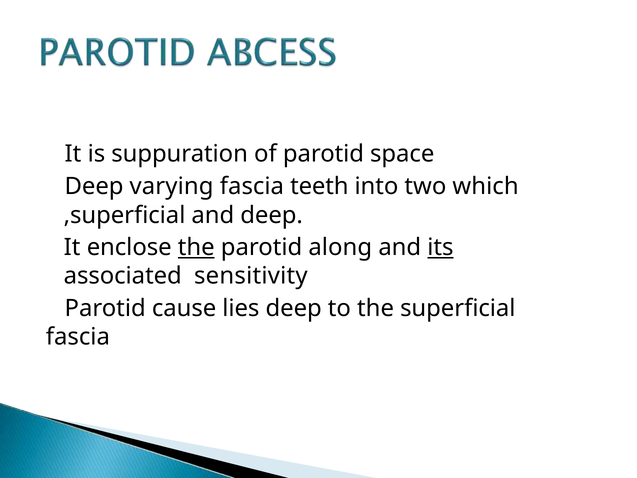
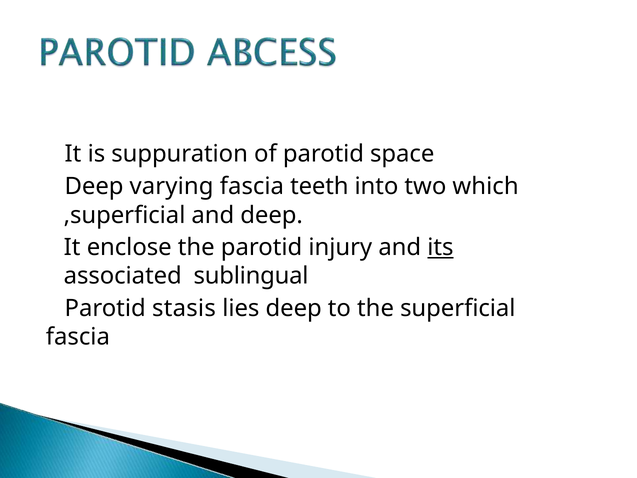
the at (196, 247) underline: present -> none
along: along -> injury
sensitivity: sensitivity -> sublingual
cause: cause -> stasis
